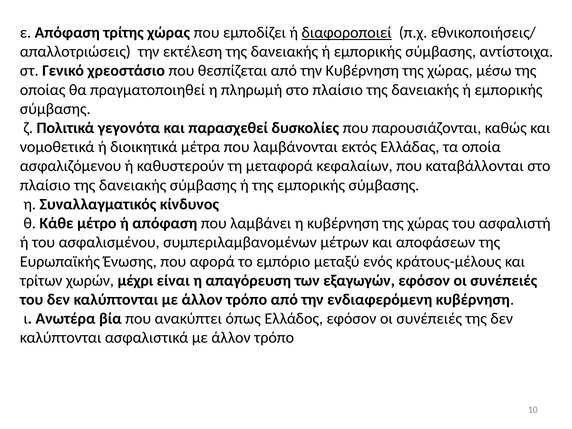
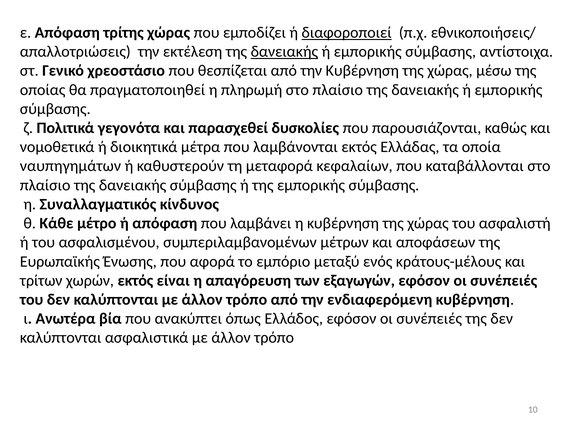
δανειακής at (284, 52) underline: none -> present
ασφαλιζόμενου: ασφαλιζόμενου -> ναυπηγημάτων
χωρών μέχρι: μέχρι -> εκτός
